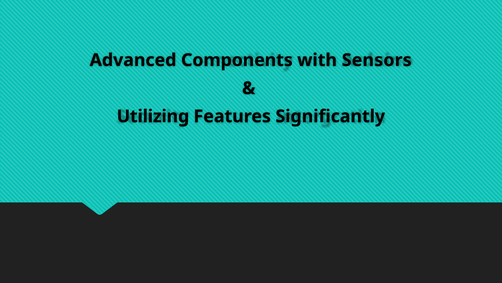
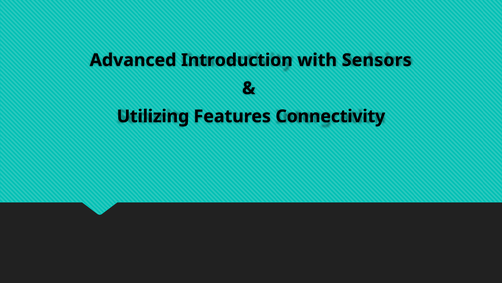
Components: Components -> Introduction
Significantly: Significantly -> Connectivity
